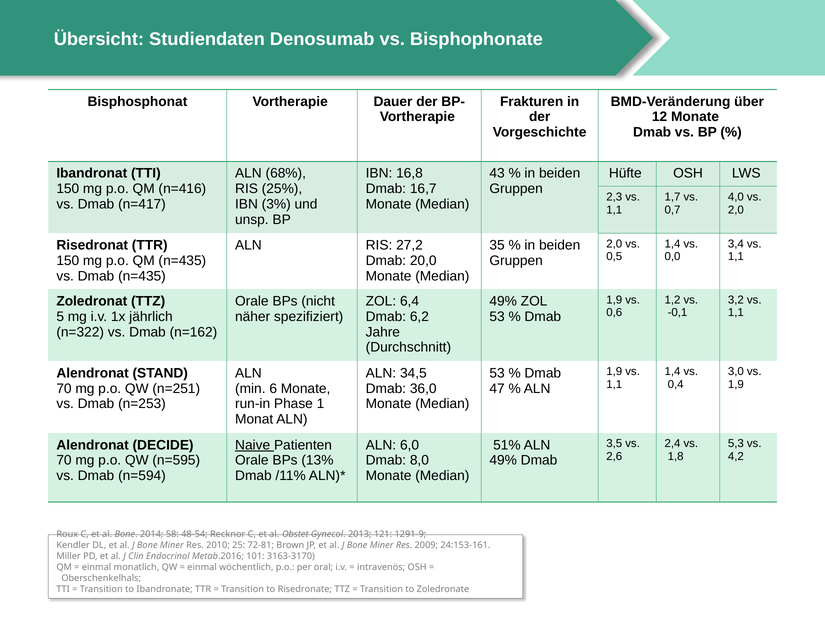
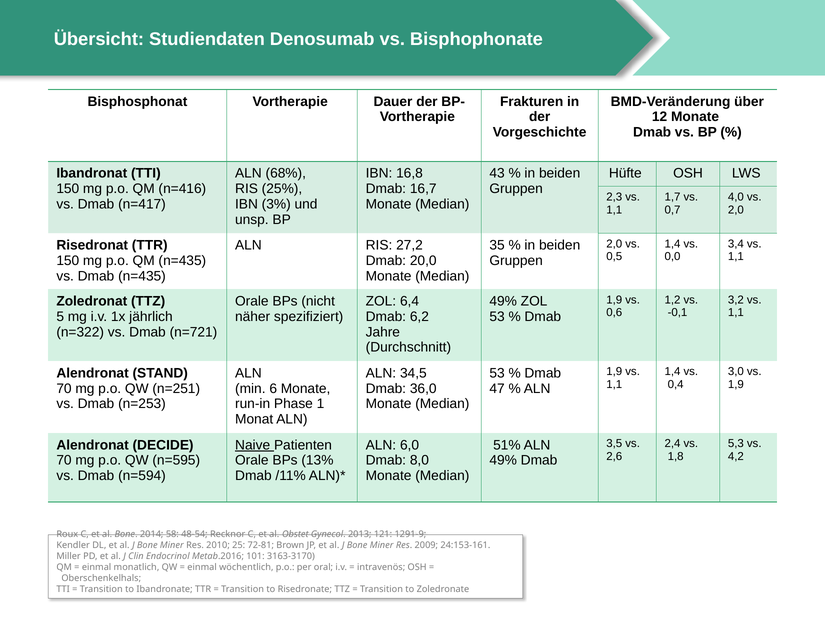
n=162: n=162 -> n=721
